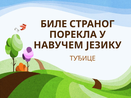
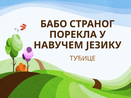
БИЛЕ: БИЛЕ -> БАБО
